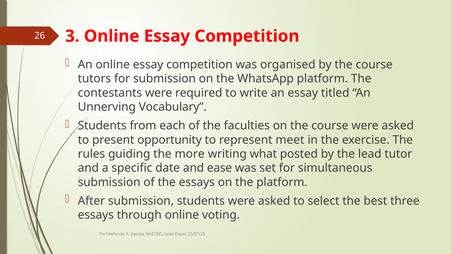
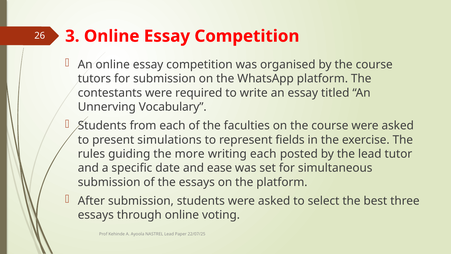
opportunity: opportunity -> simulations
meet: meet -> fields
writing what: what -> each
